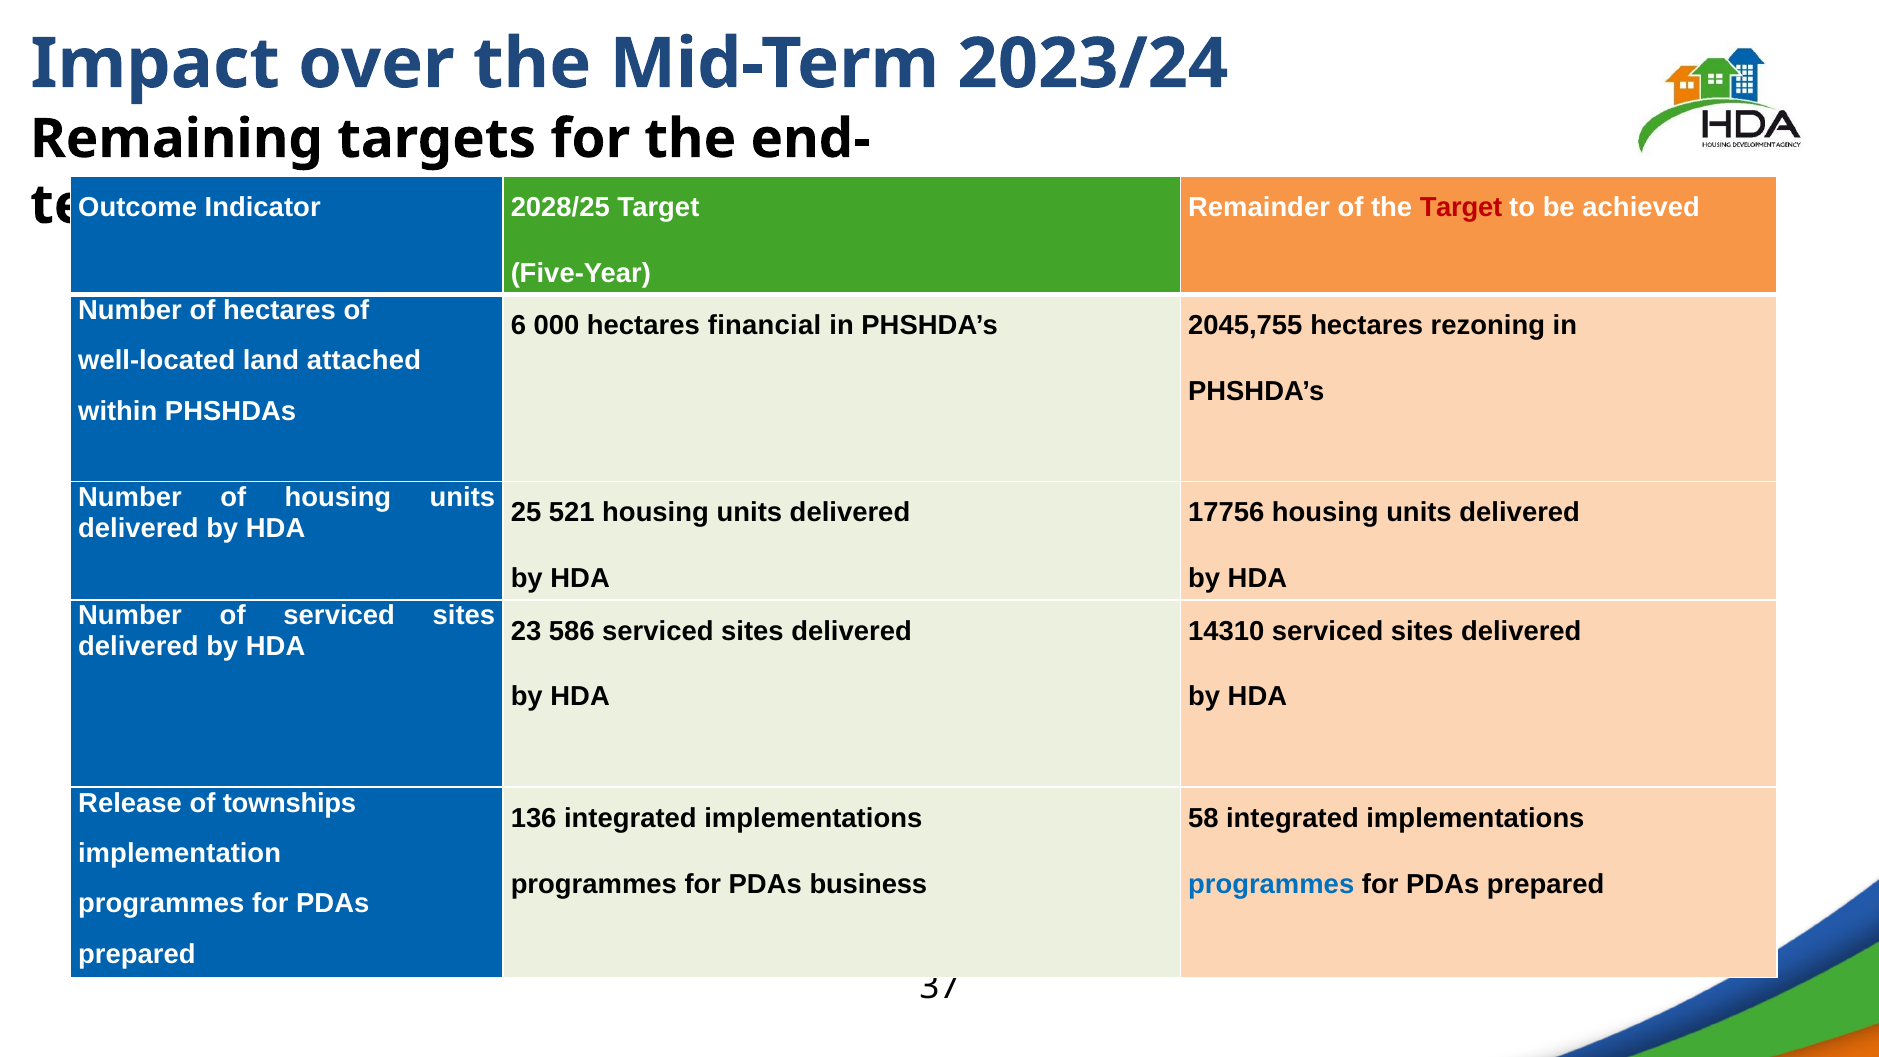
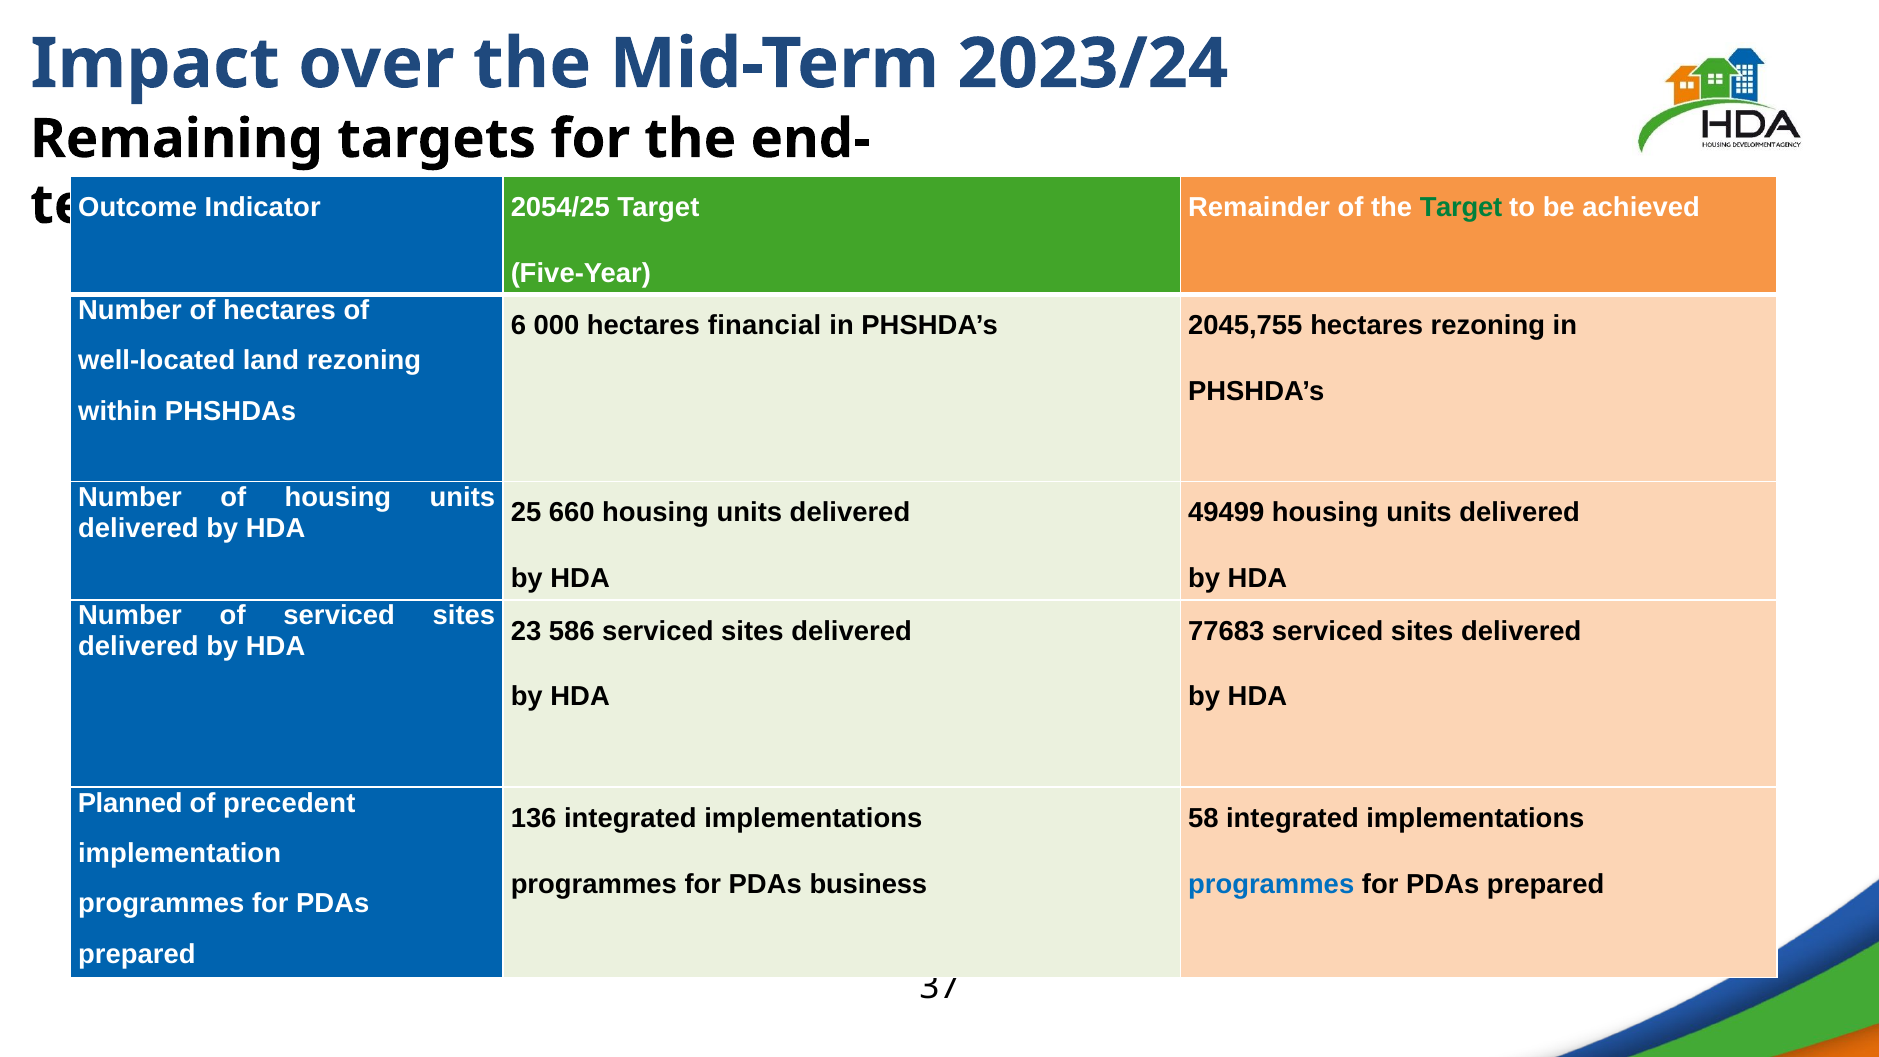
2028/25: 2028/25 -> 2054/25
Target at (1461, 207) colour: red -> green
land attached: attached -> rezoning
521: 521 -> 660
17756: 17756 -> 49499
14310: 14310 -> 77683
Release: Release -> Planned
townships: townships -> precedent
